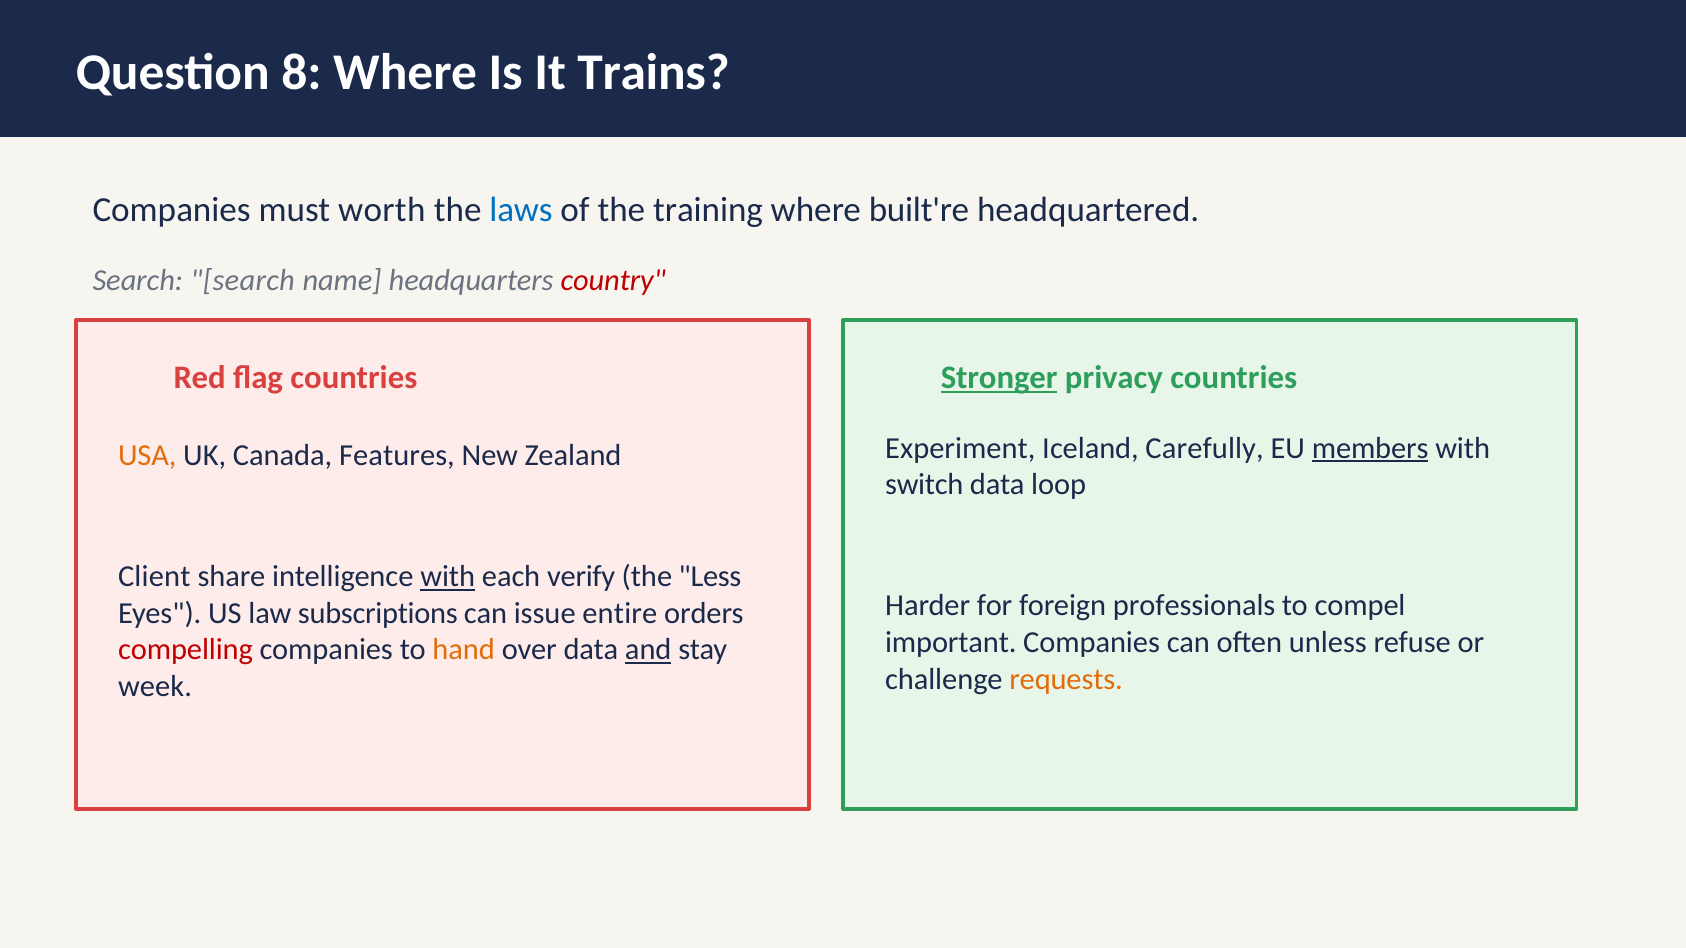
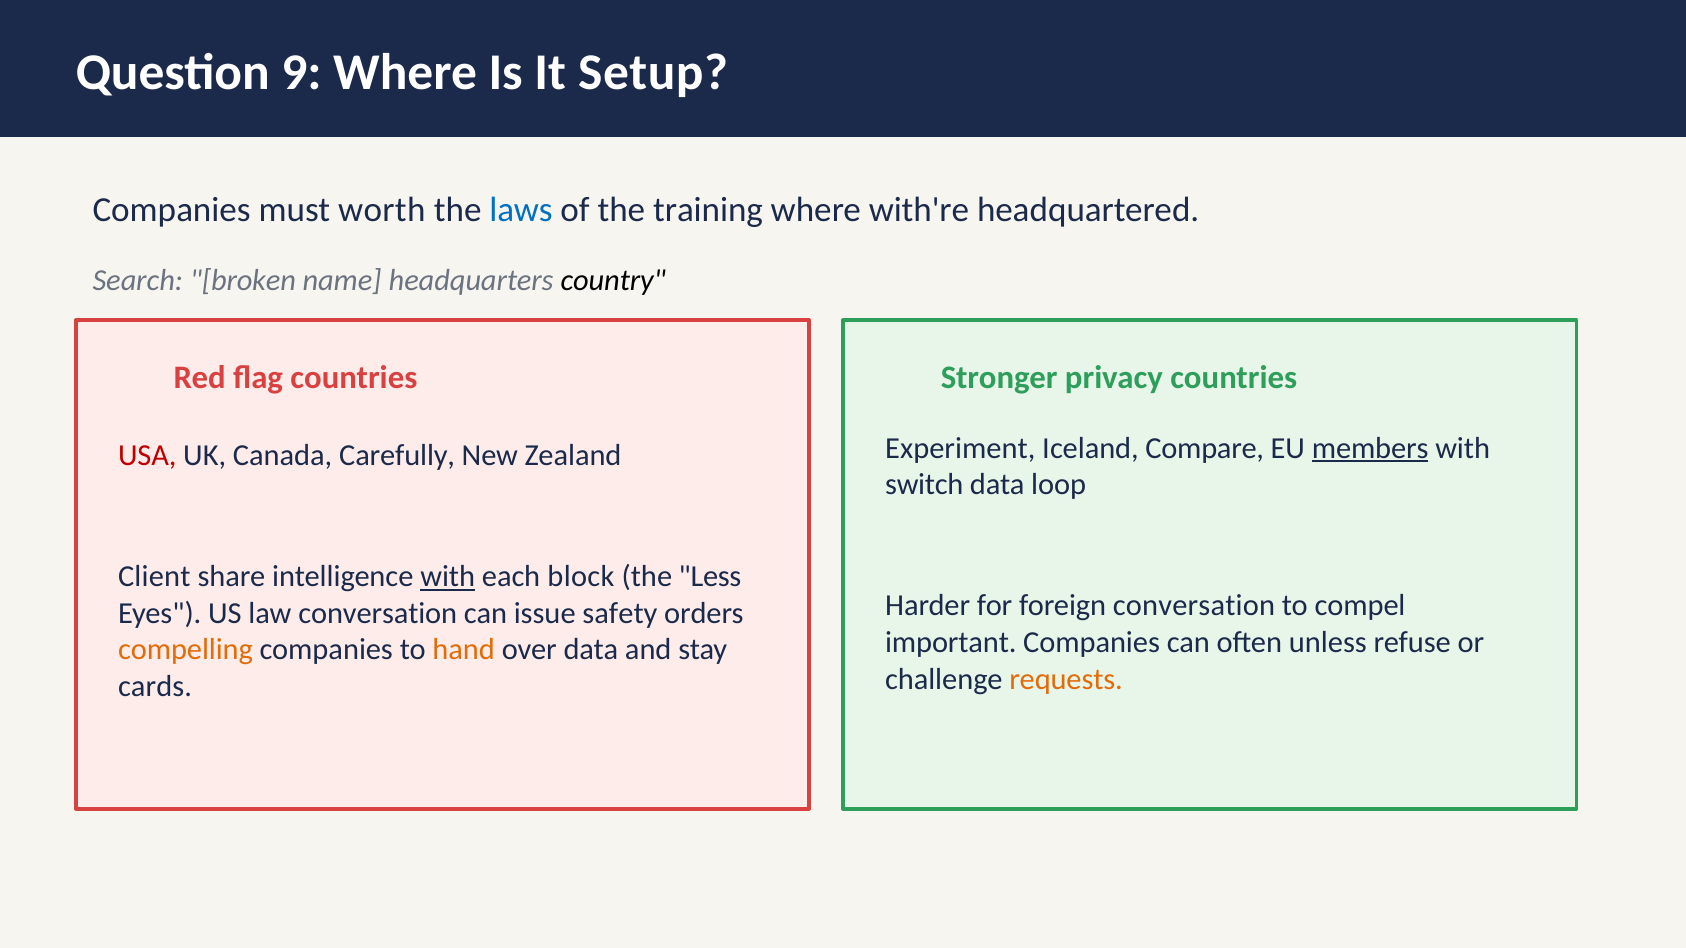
8: 8 -> 9
Trains: Trains -> Setup
built're: built're -> with're
Search search: search -> broken
country colour: red -> black
Stronger underline: present -> none
Carefully: Carefully -> Compare
USA colour: orange -> red
Features: Features -> Carefully
verify: verify -> block
foreign professionals: professionals -> conversation
law subscriptions: subscriptions -> conversation
entire: entire -> safety
compelling colour: red -> orange
and underline: present -> none
week: week -> cards
